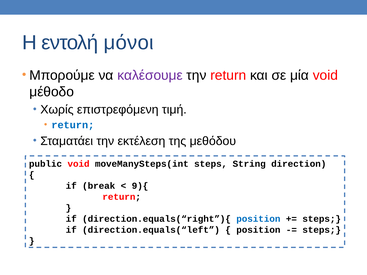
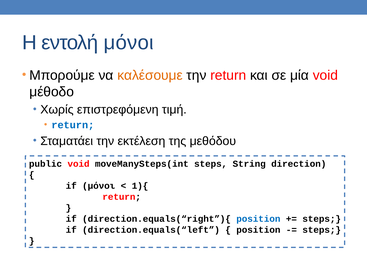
καλέσουμε colour: purple -> orange
if break: break -> μόνοι
9){: 9){ -> 1){
